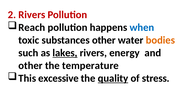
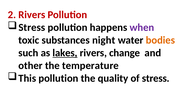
Reach at (32, 27): Reach -> Stress
when colour: blue -> purple
substances other: other -> night
energy: energy -> change
This excessive: excessive -> pollution
quality underline: present -> none
